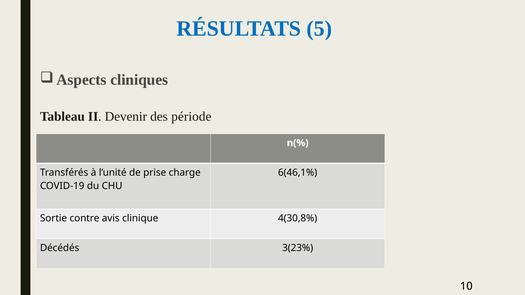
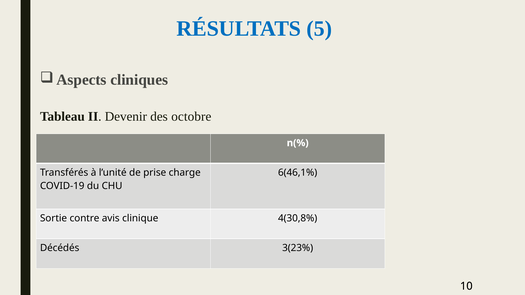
période: période -> octobre
